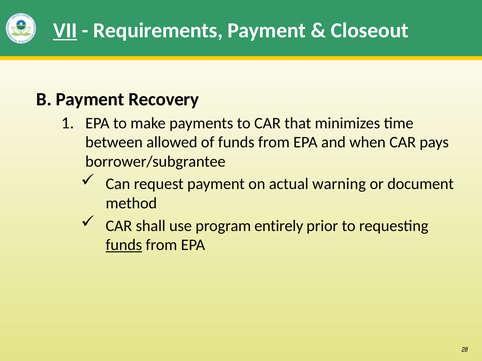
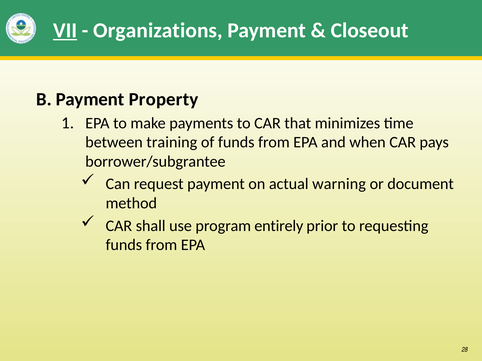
Requirements: Requirements -> Organizations
Recovery: Recovery -> Property
allowed: allowed -> training
funds at (124, 245) underline: present -> none
